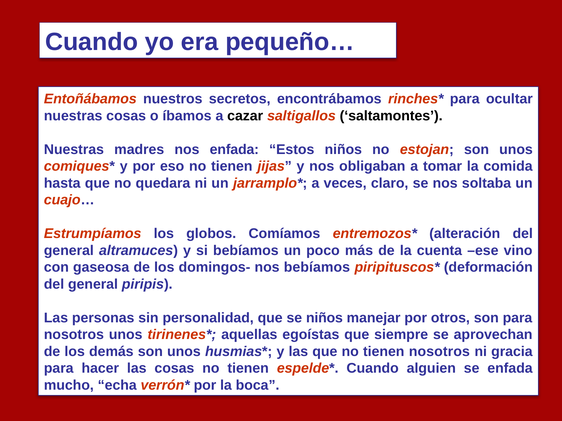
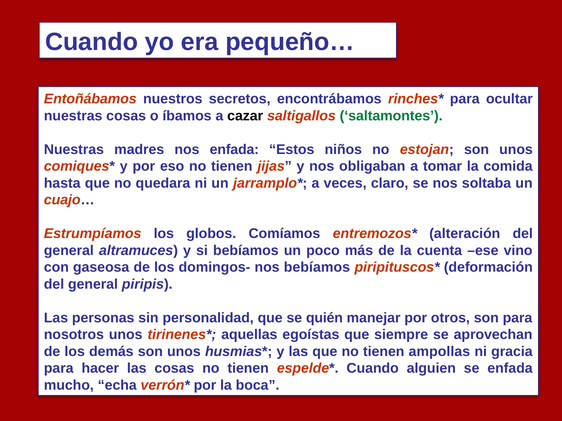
saltamontes colour: black -> green
se niños: niños -> quién
tienen nosotros: nosotros -> ampollas
